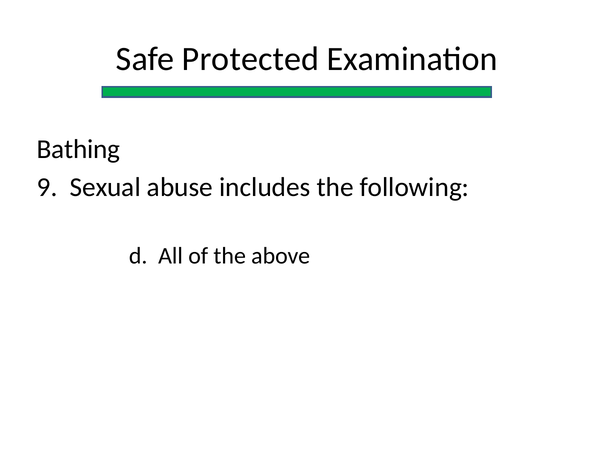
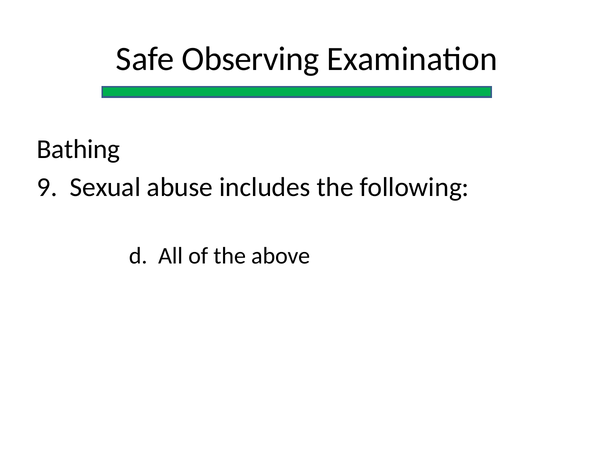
Protected: Protected -> Observing
